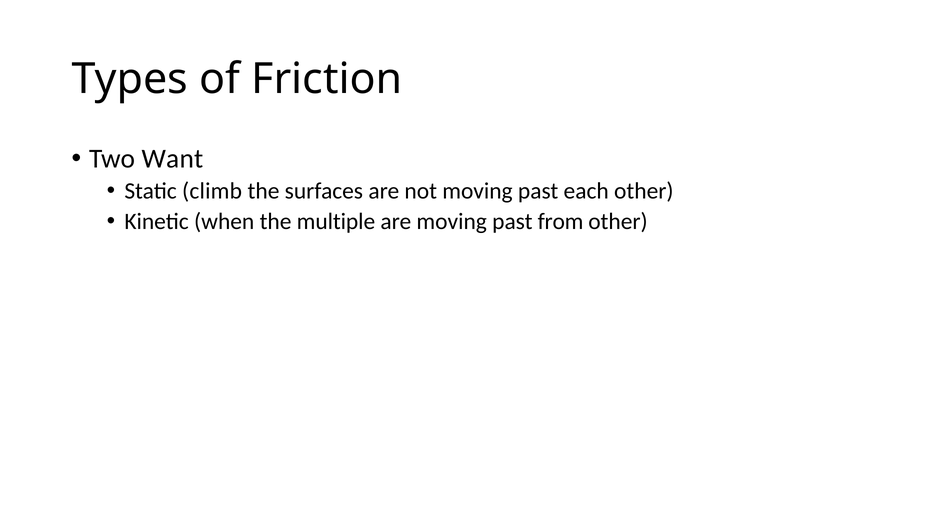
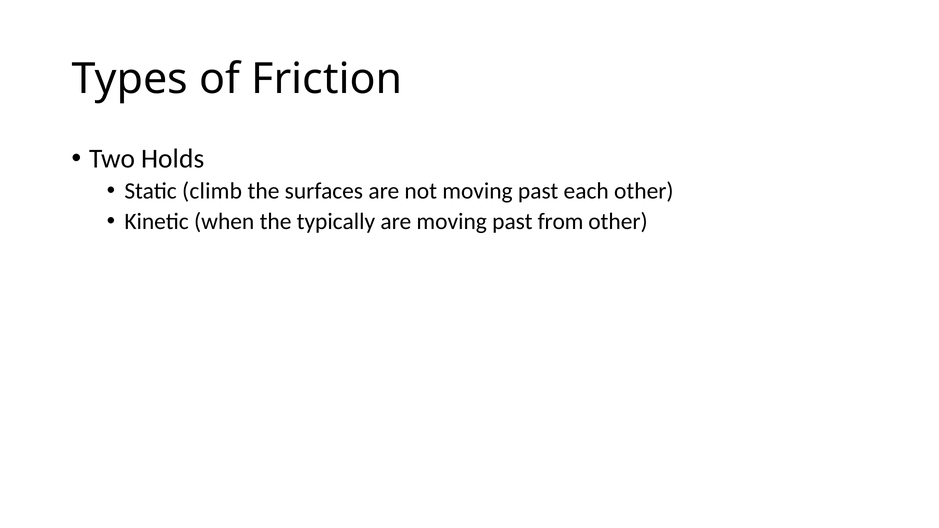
Want: Want -> Holds
multiple: multiple -> typically
